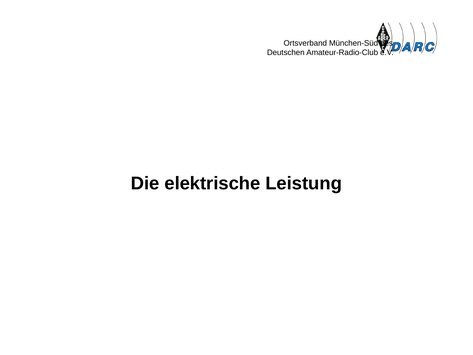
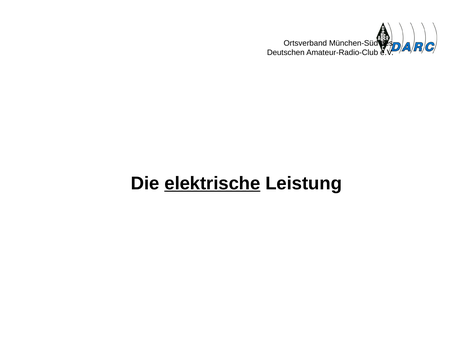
elektrische underline: none -> present
